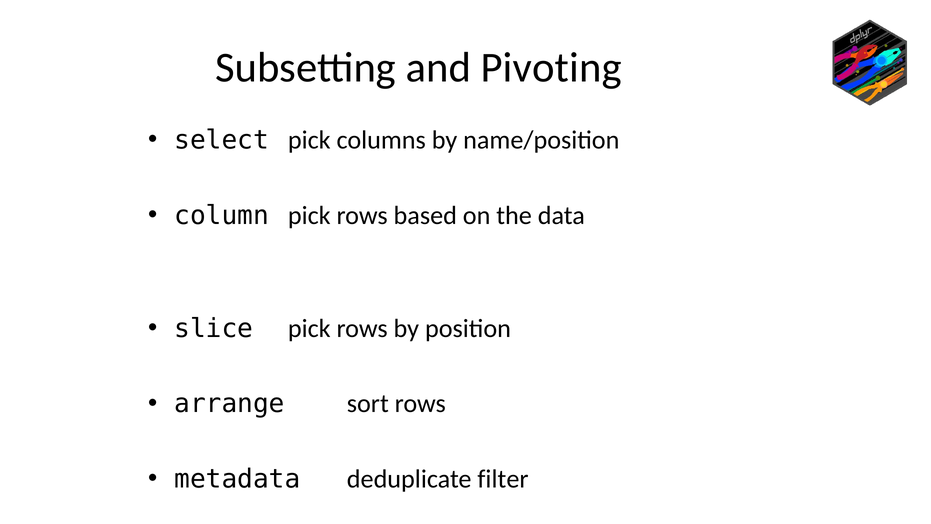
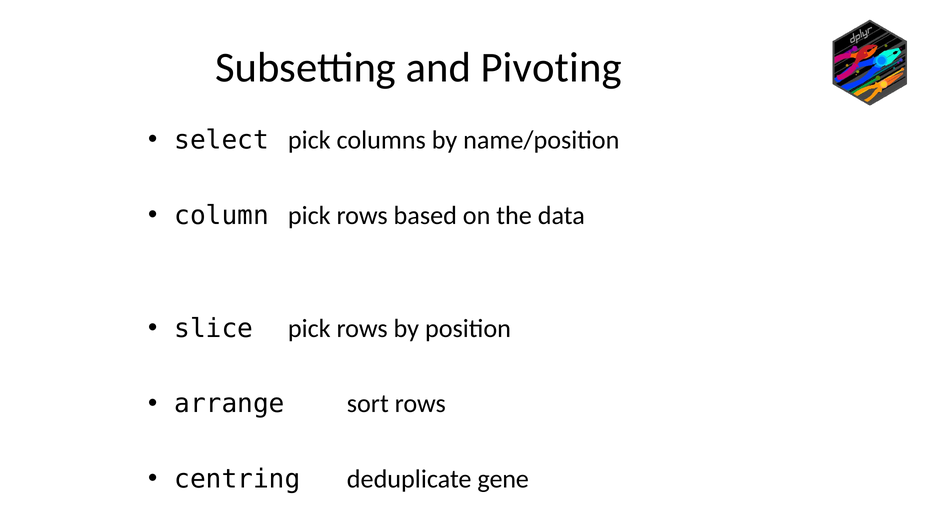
metadata: metadata -> centring
filter: filter -> gene
